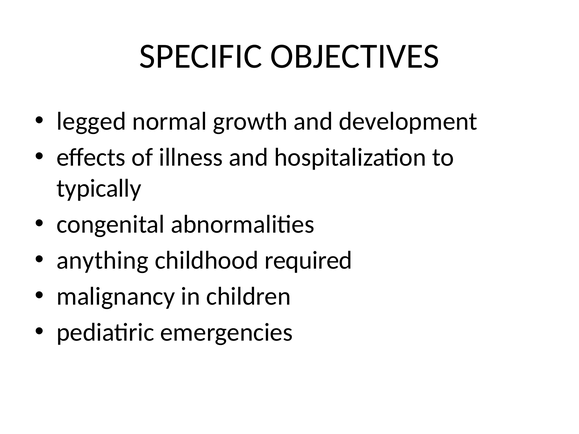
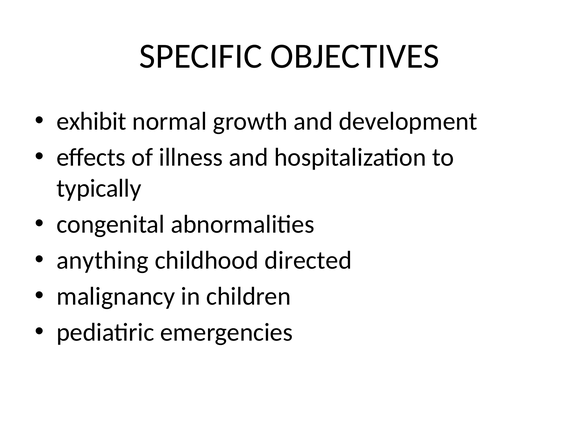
legged: legged -> exhibit
required: required -> directed
